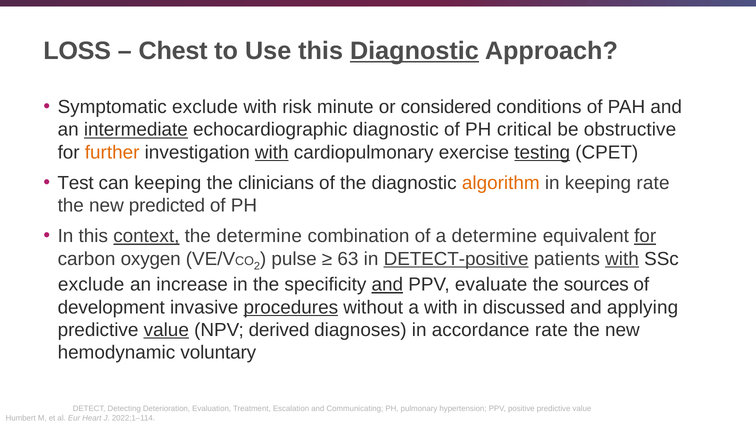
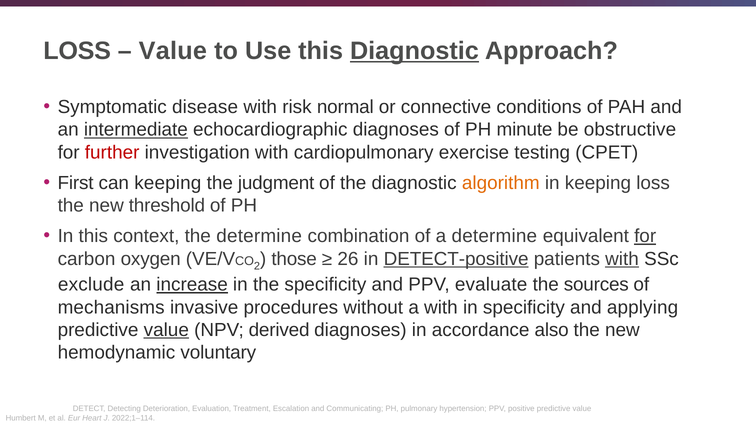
Chest at (173, 51): Chest -> Value
Symptomatic exclude: exclude -> disease
minute: minute -> normal
considered: considered -> connective
echocardiographic diagnostic: diagnostic -> diagnoses
critical: critical -> minute
further colour: orange -> red
with at (272, 152) underline: present -> none
testing underline: present -> none
Test: Test -> First
clinicians: clinicians -> judgment
keeping rate: rate -> loss
predicted: predicted -> threshold
context underline: present -> none
pulse: pulse -> those
63: 63 -> 26
increase underline: none -> present
and at (387, 285) underline: present -> none
development: development -> mechanisms
procedures underline: present -> none
in discussed: discussed -> specificity
accordance rate: rate -> also
